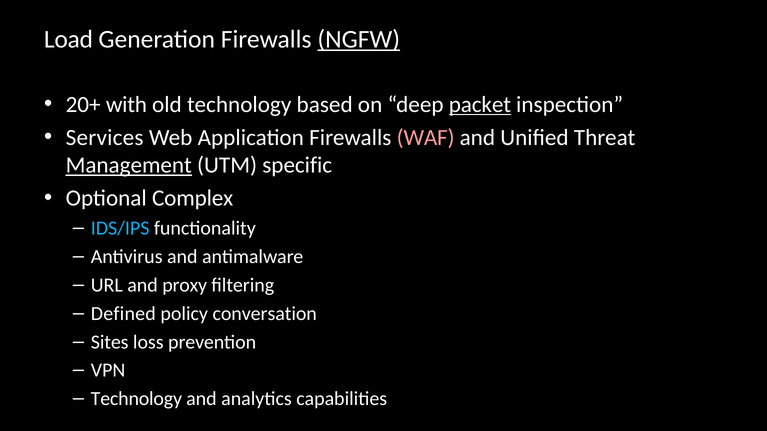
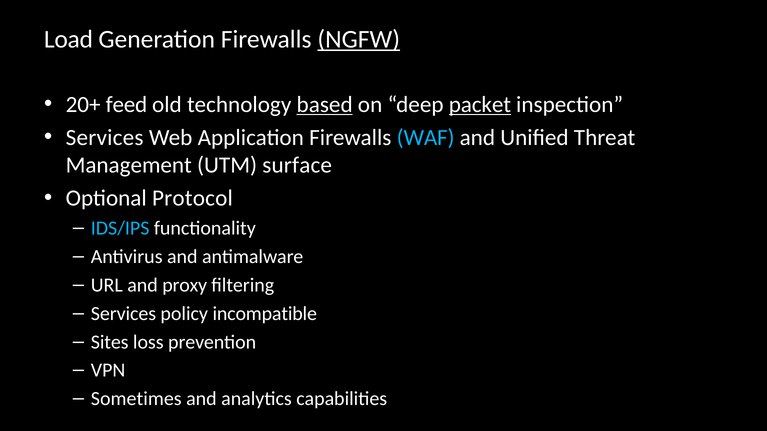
with: with -> feed
based underline: none -> present
WAF colour: pink -> light blue
Management underline: present -> none
specific: specific -> surface
Complex: Complex -> Protocol
Defined at (123, 314): Defined -> Services
conversation: conversation -> incompatible
Technology at (136, 399): Technology -> Sometimes
